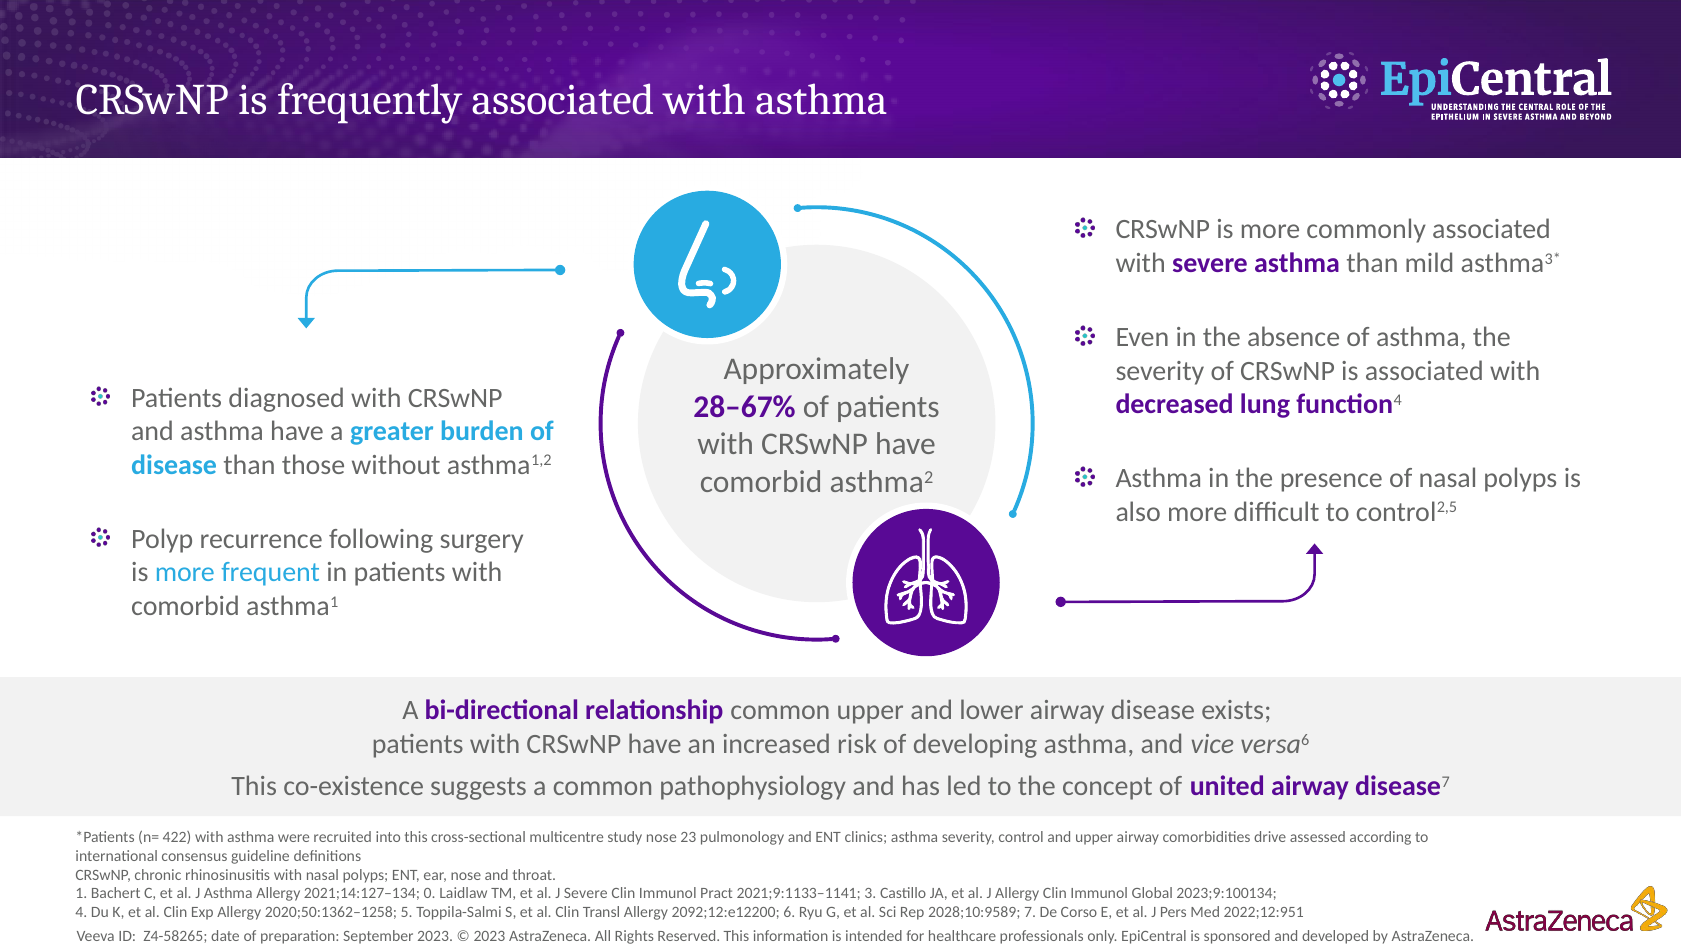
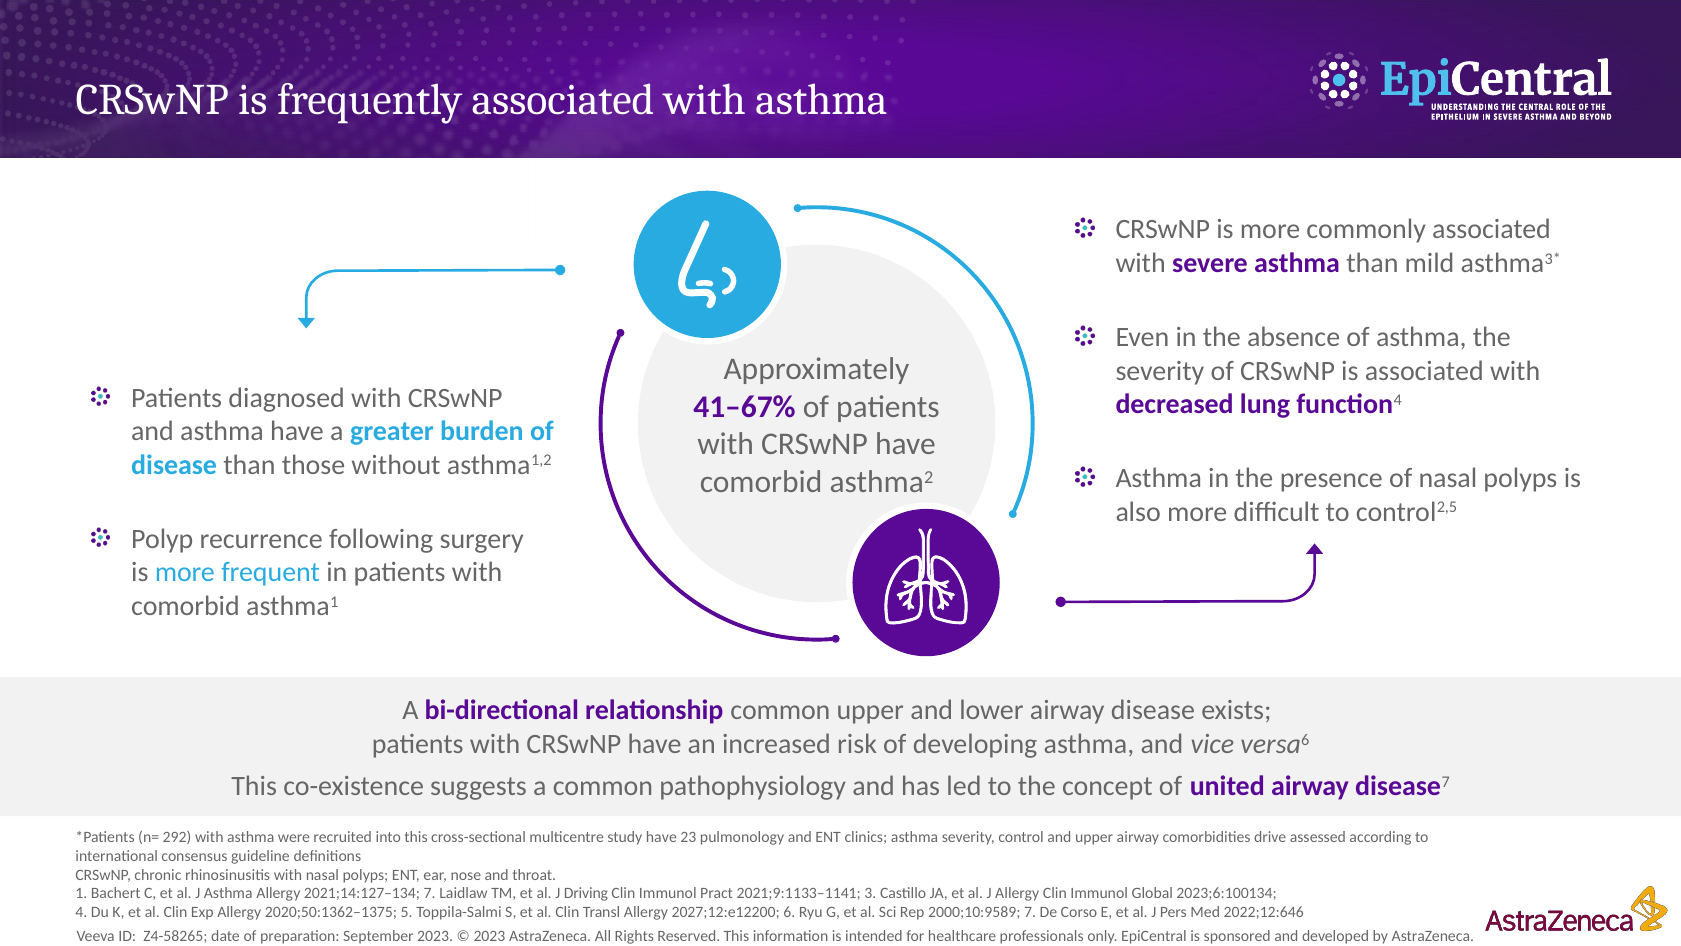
28–67%: 28–67% -> 41–67%
422: 422 -> 292
study nose: nose -> have
2021;14:127–134 0: 0 -> 7
J Severe: Severe -> Driving
2023;9:100134: 2023;9:100134 -> 2023;6:100134
2020;50:1362–1258: 2020;50:1362–1258 -> 2020;50:1362–1375
2092;12:e12200: 2092;12:e12200 -> 2027;12:e12200
2028;10:9589: 2028;10:9589 -> 2000;10:9589
2022;12:951: 2022;12:951 -> 2022;12:646
